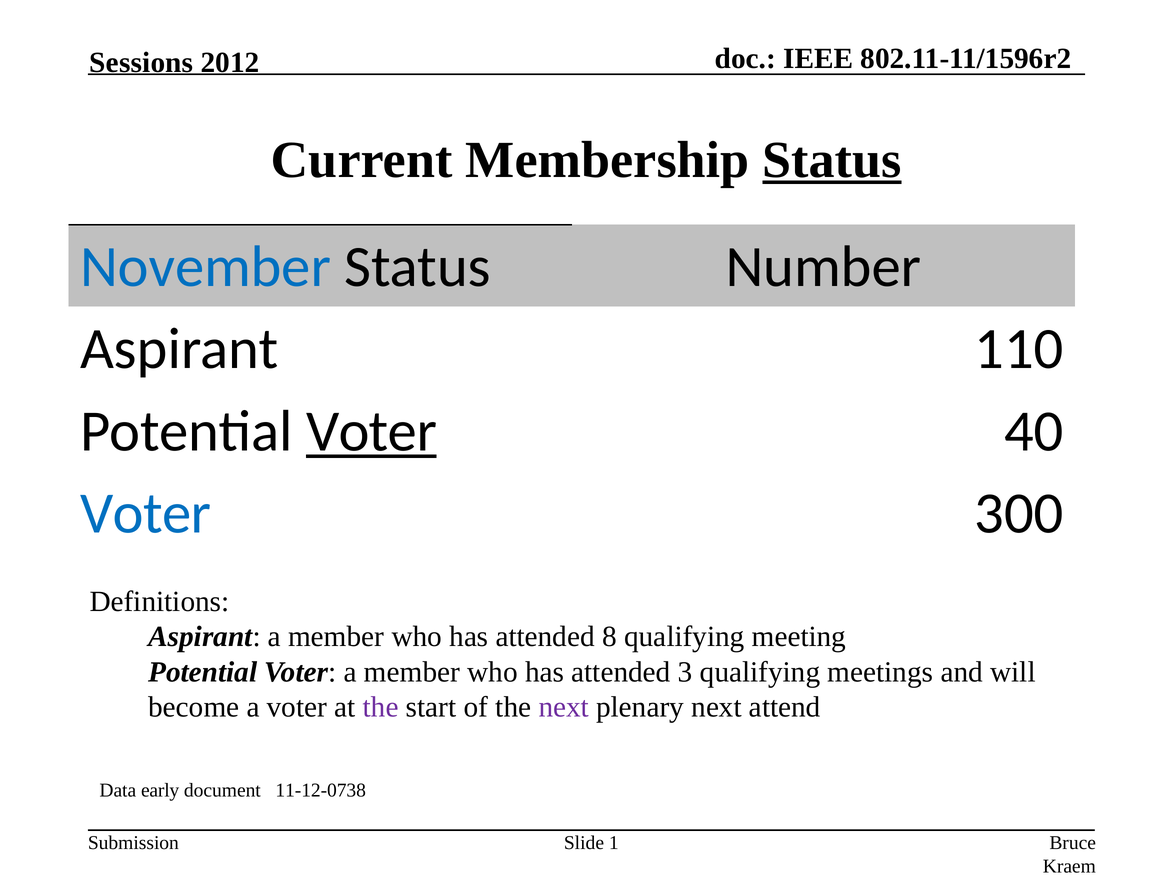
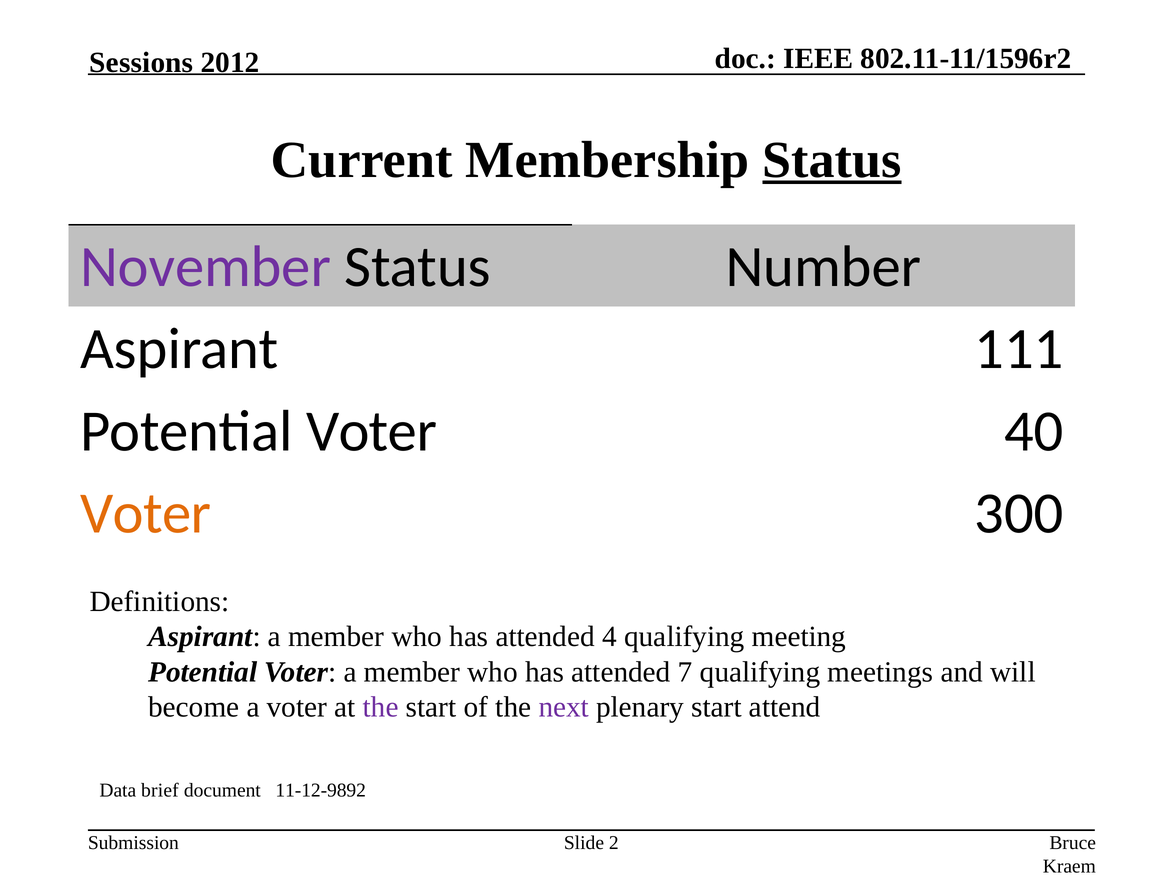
November colour: blue -> purple
110: 110 -> 111
Voter at (371, 432) underline: present -> none
Voter at (146, 514) colour: blue -> orange
8: 8 -> 4
3: 3 -> 7
plenary next: next -> start
early: early -> brief
11-12-0738: 11-12-0738 -> 11-12-9892
1: 1 -> 2
